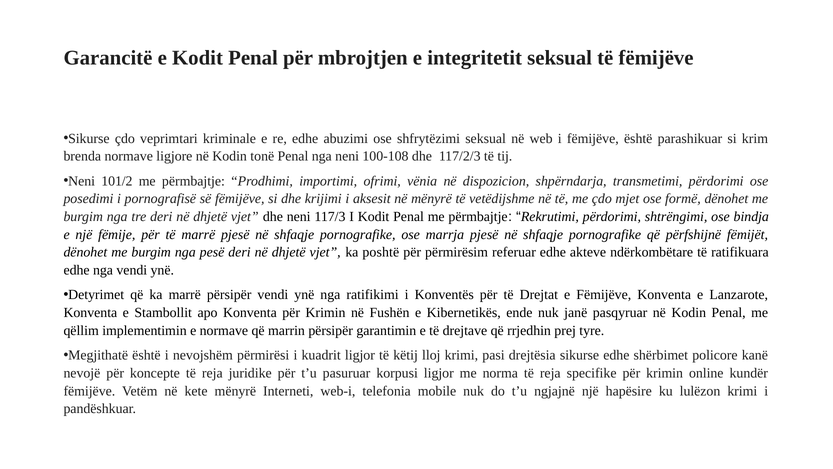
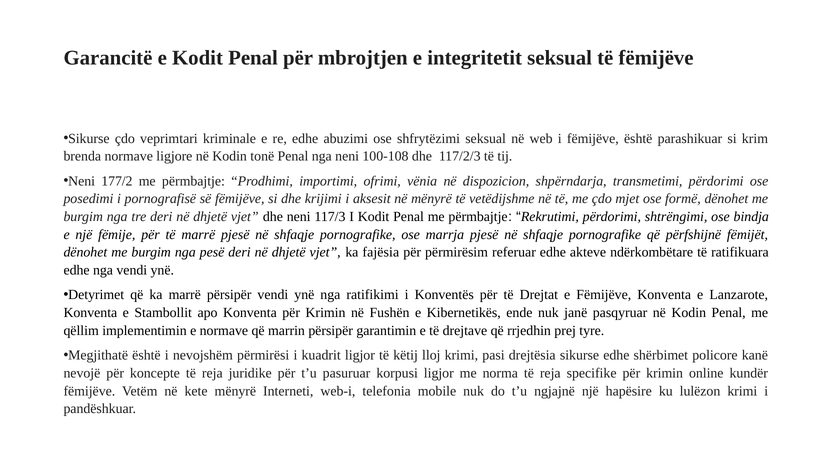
101/2: 101/2 -> 177/2
poshtë: poshtë -> fajësia
